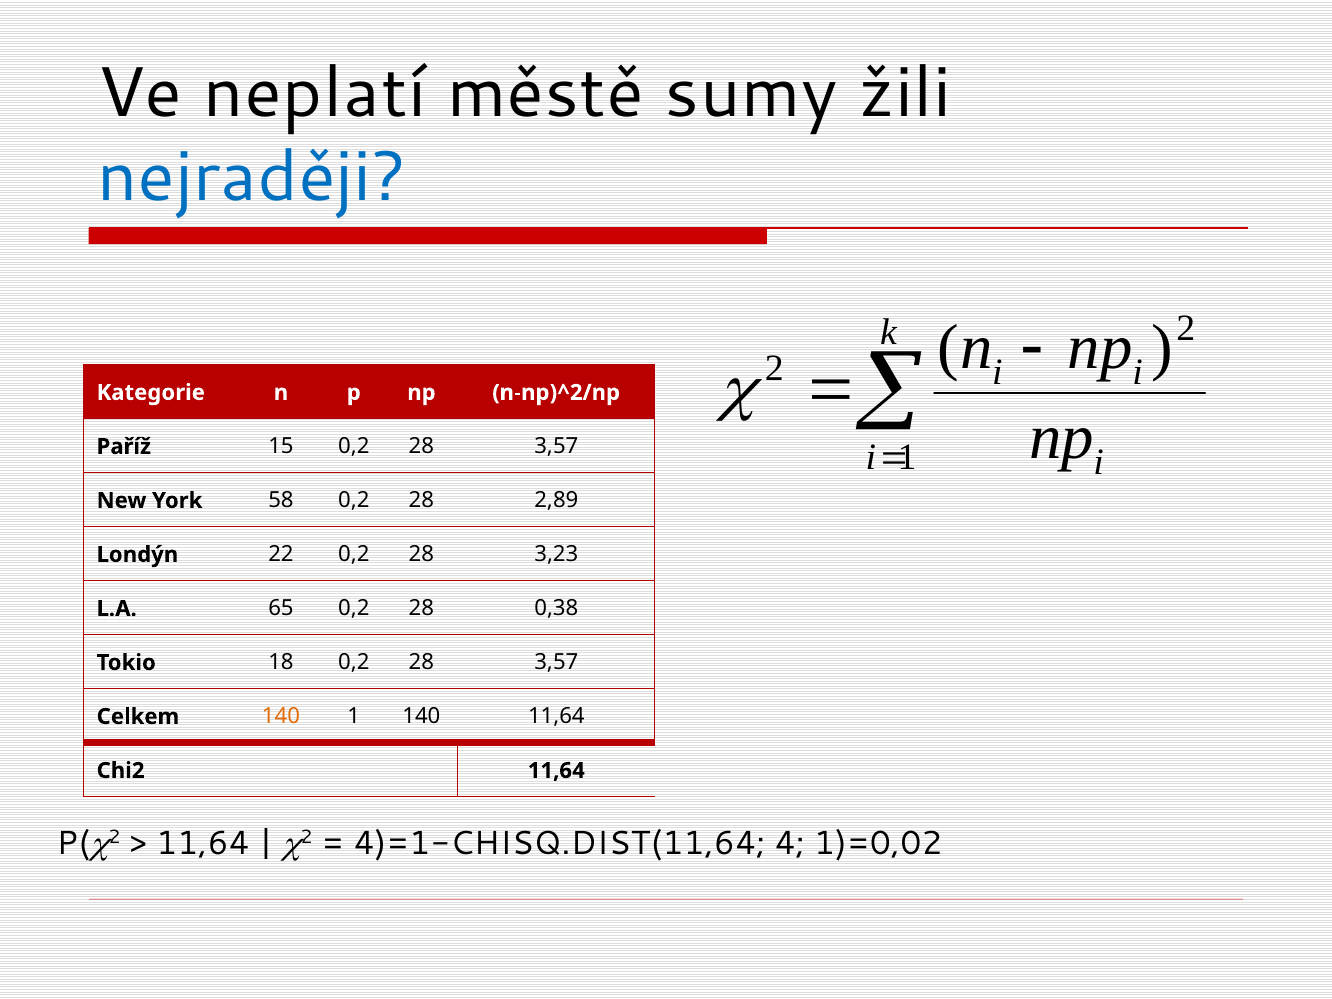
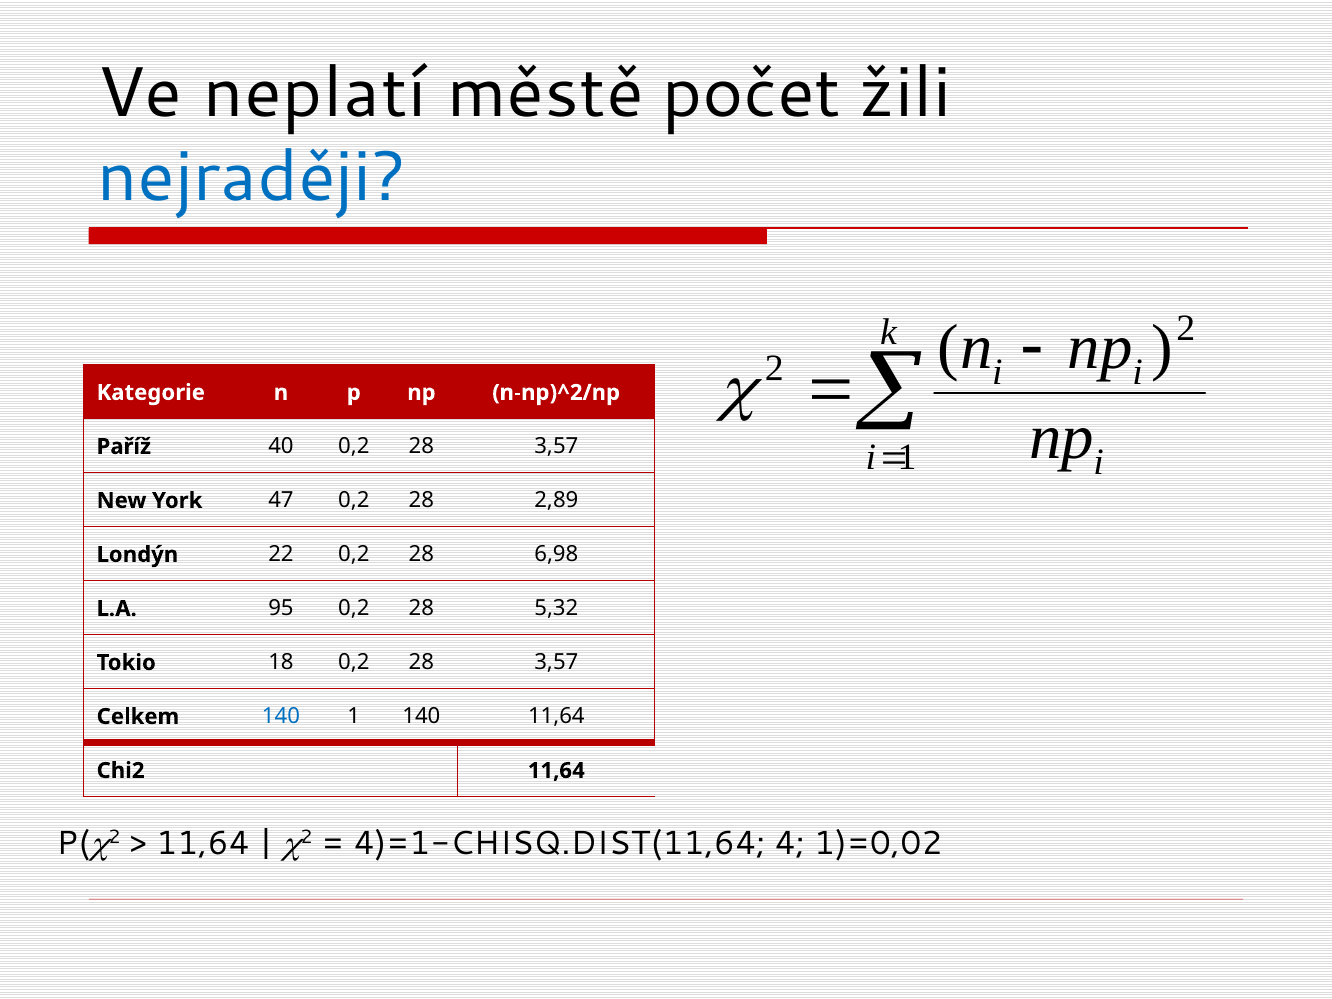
sumy: sumy -> počet
15: 15 -> 40
58: 58 -> 47
3,23: 3,23 -> 6,98
65: 65 -> 95
0,38: 0,38 -> 5,32
140 at (281, 717) colour: orange -> blue
